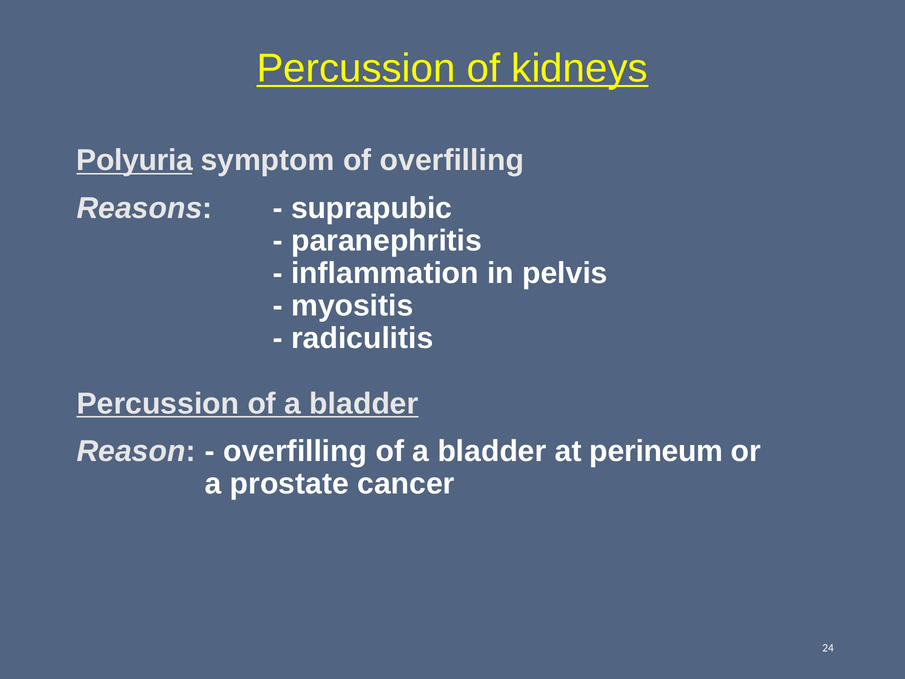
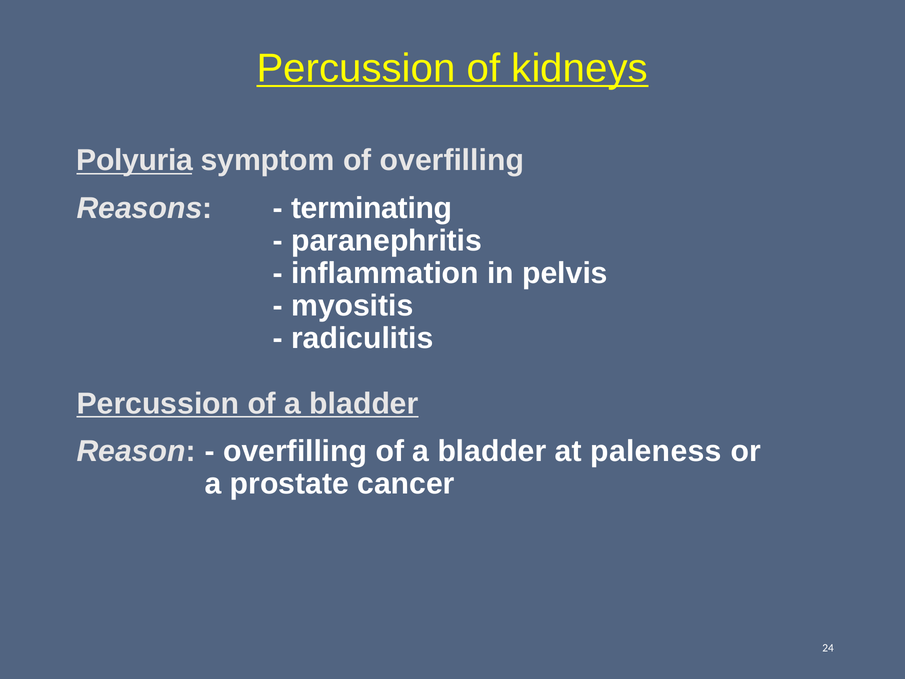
suprapubic: suprapubic -> terminating
perineum: perineum -> paleness
